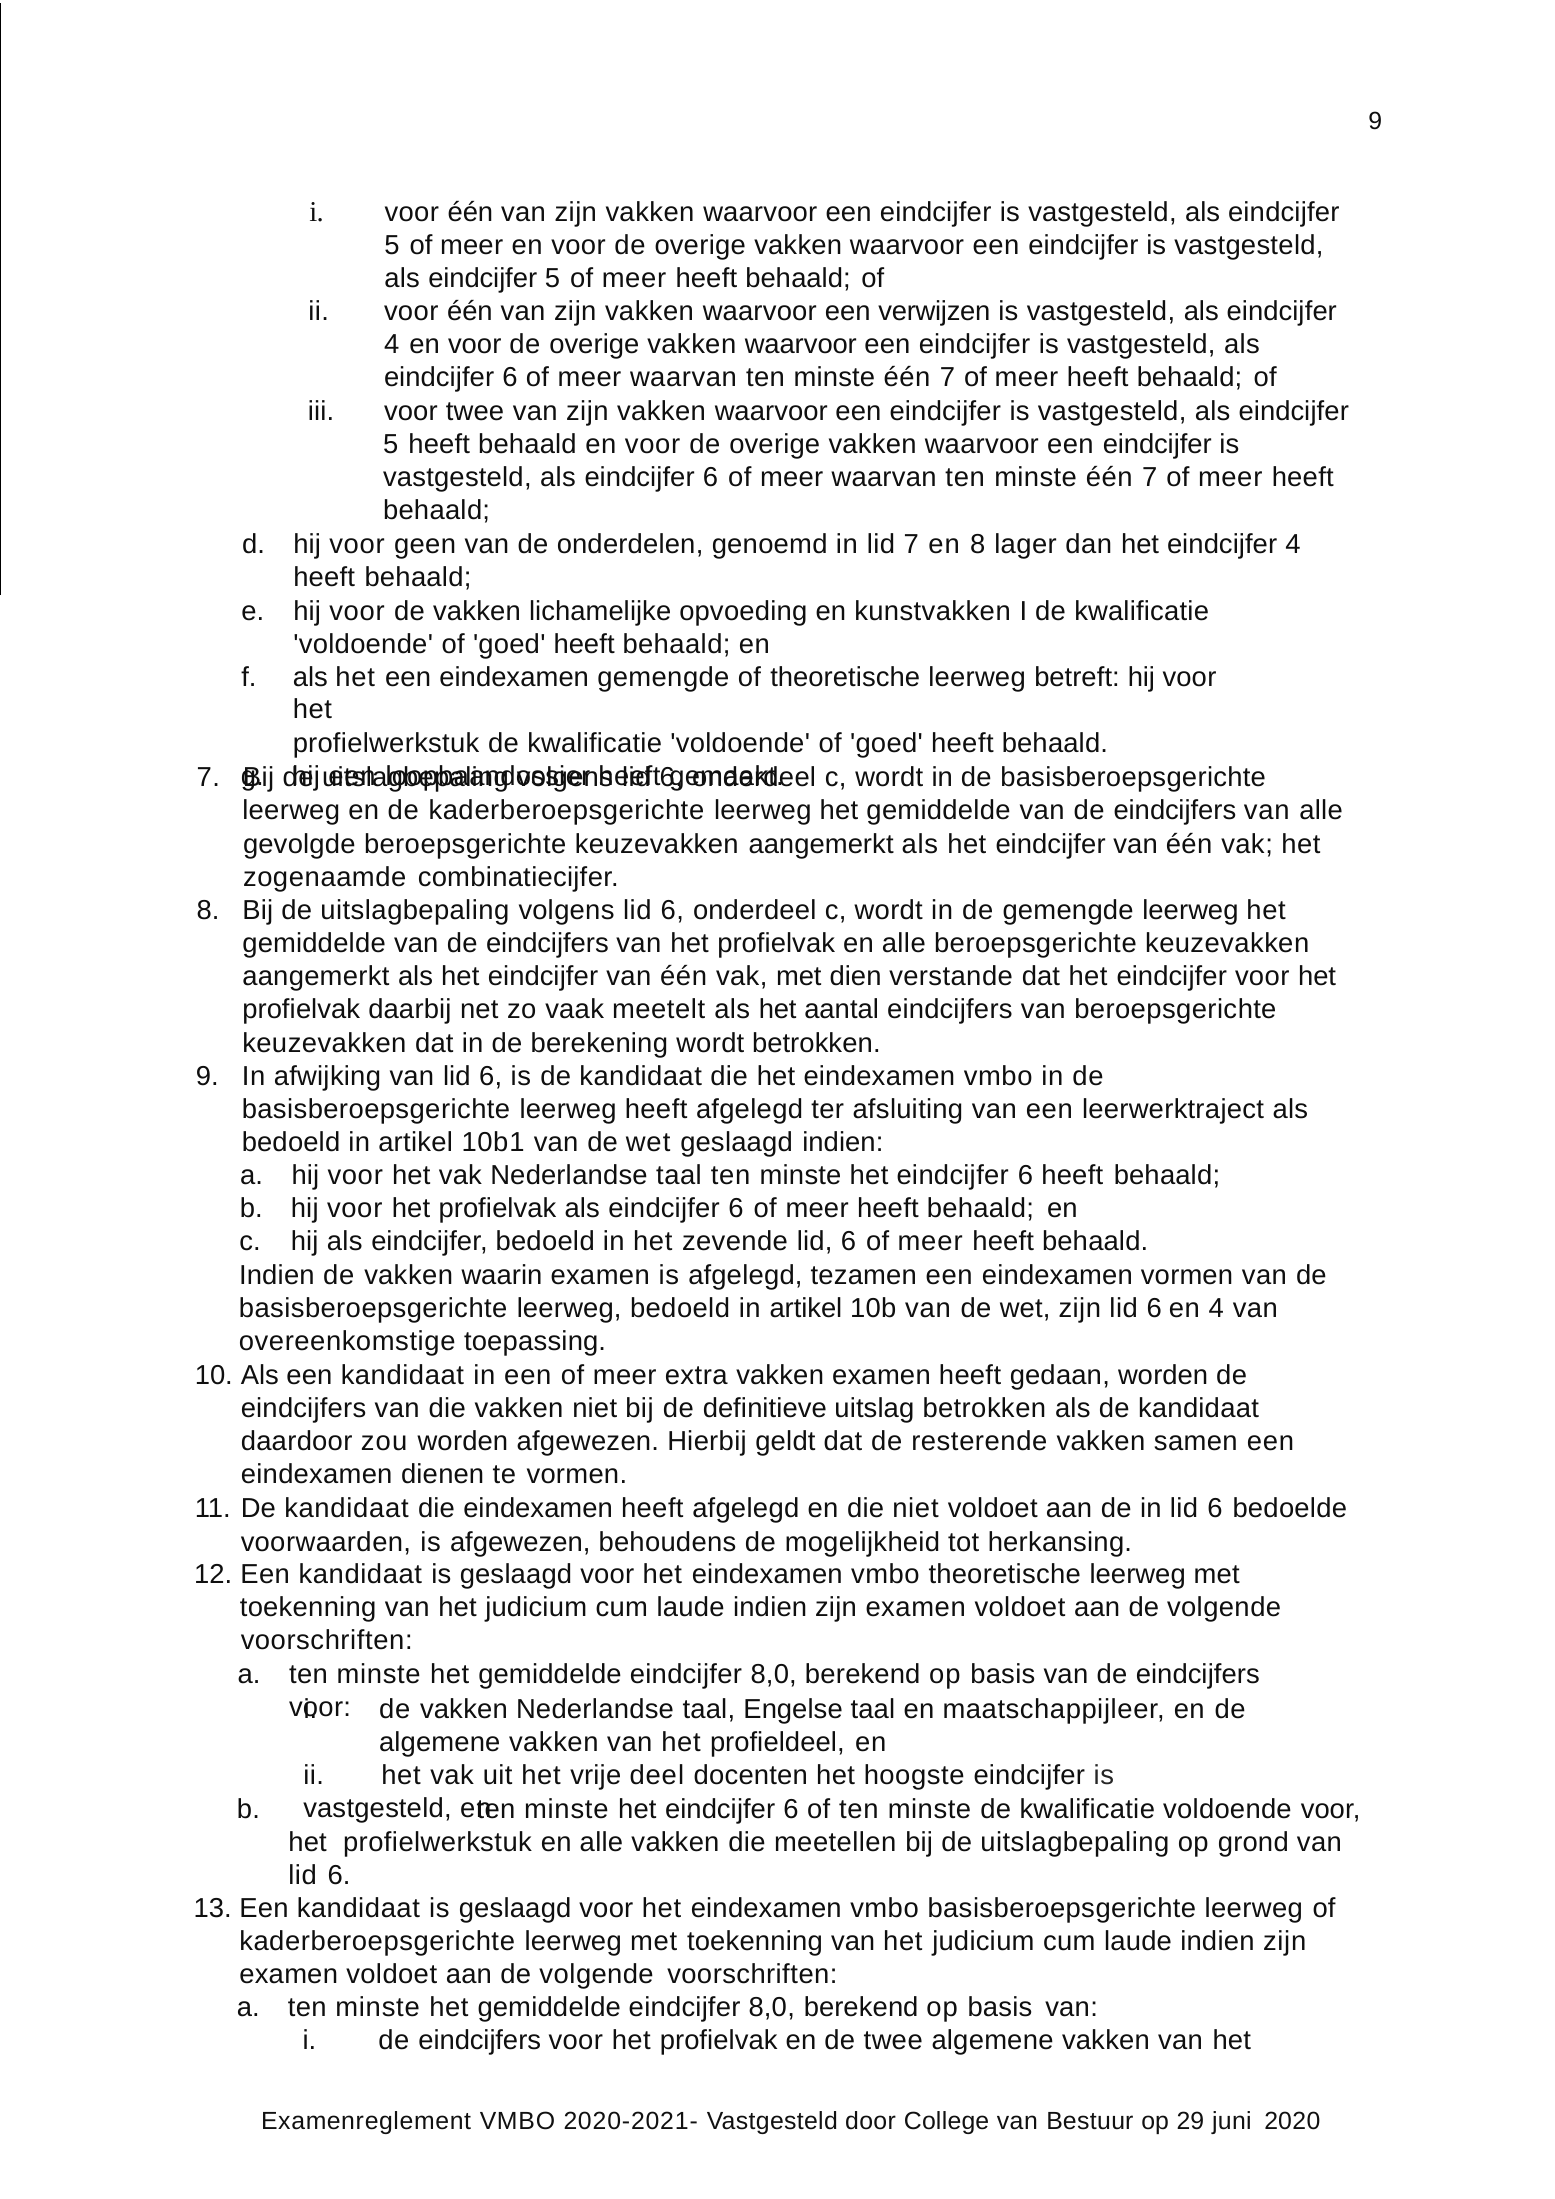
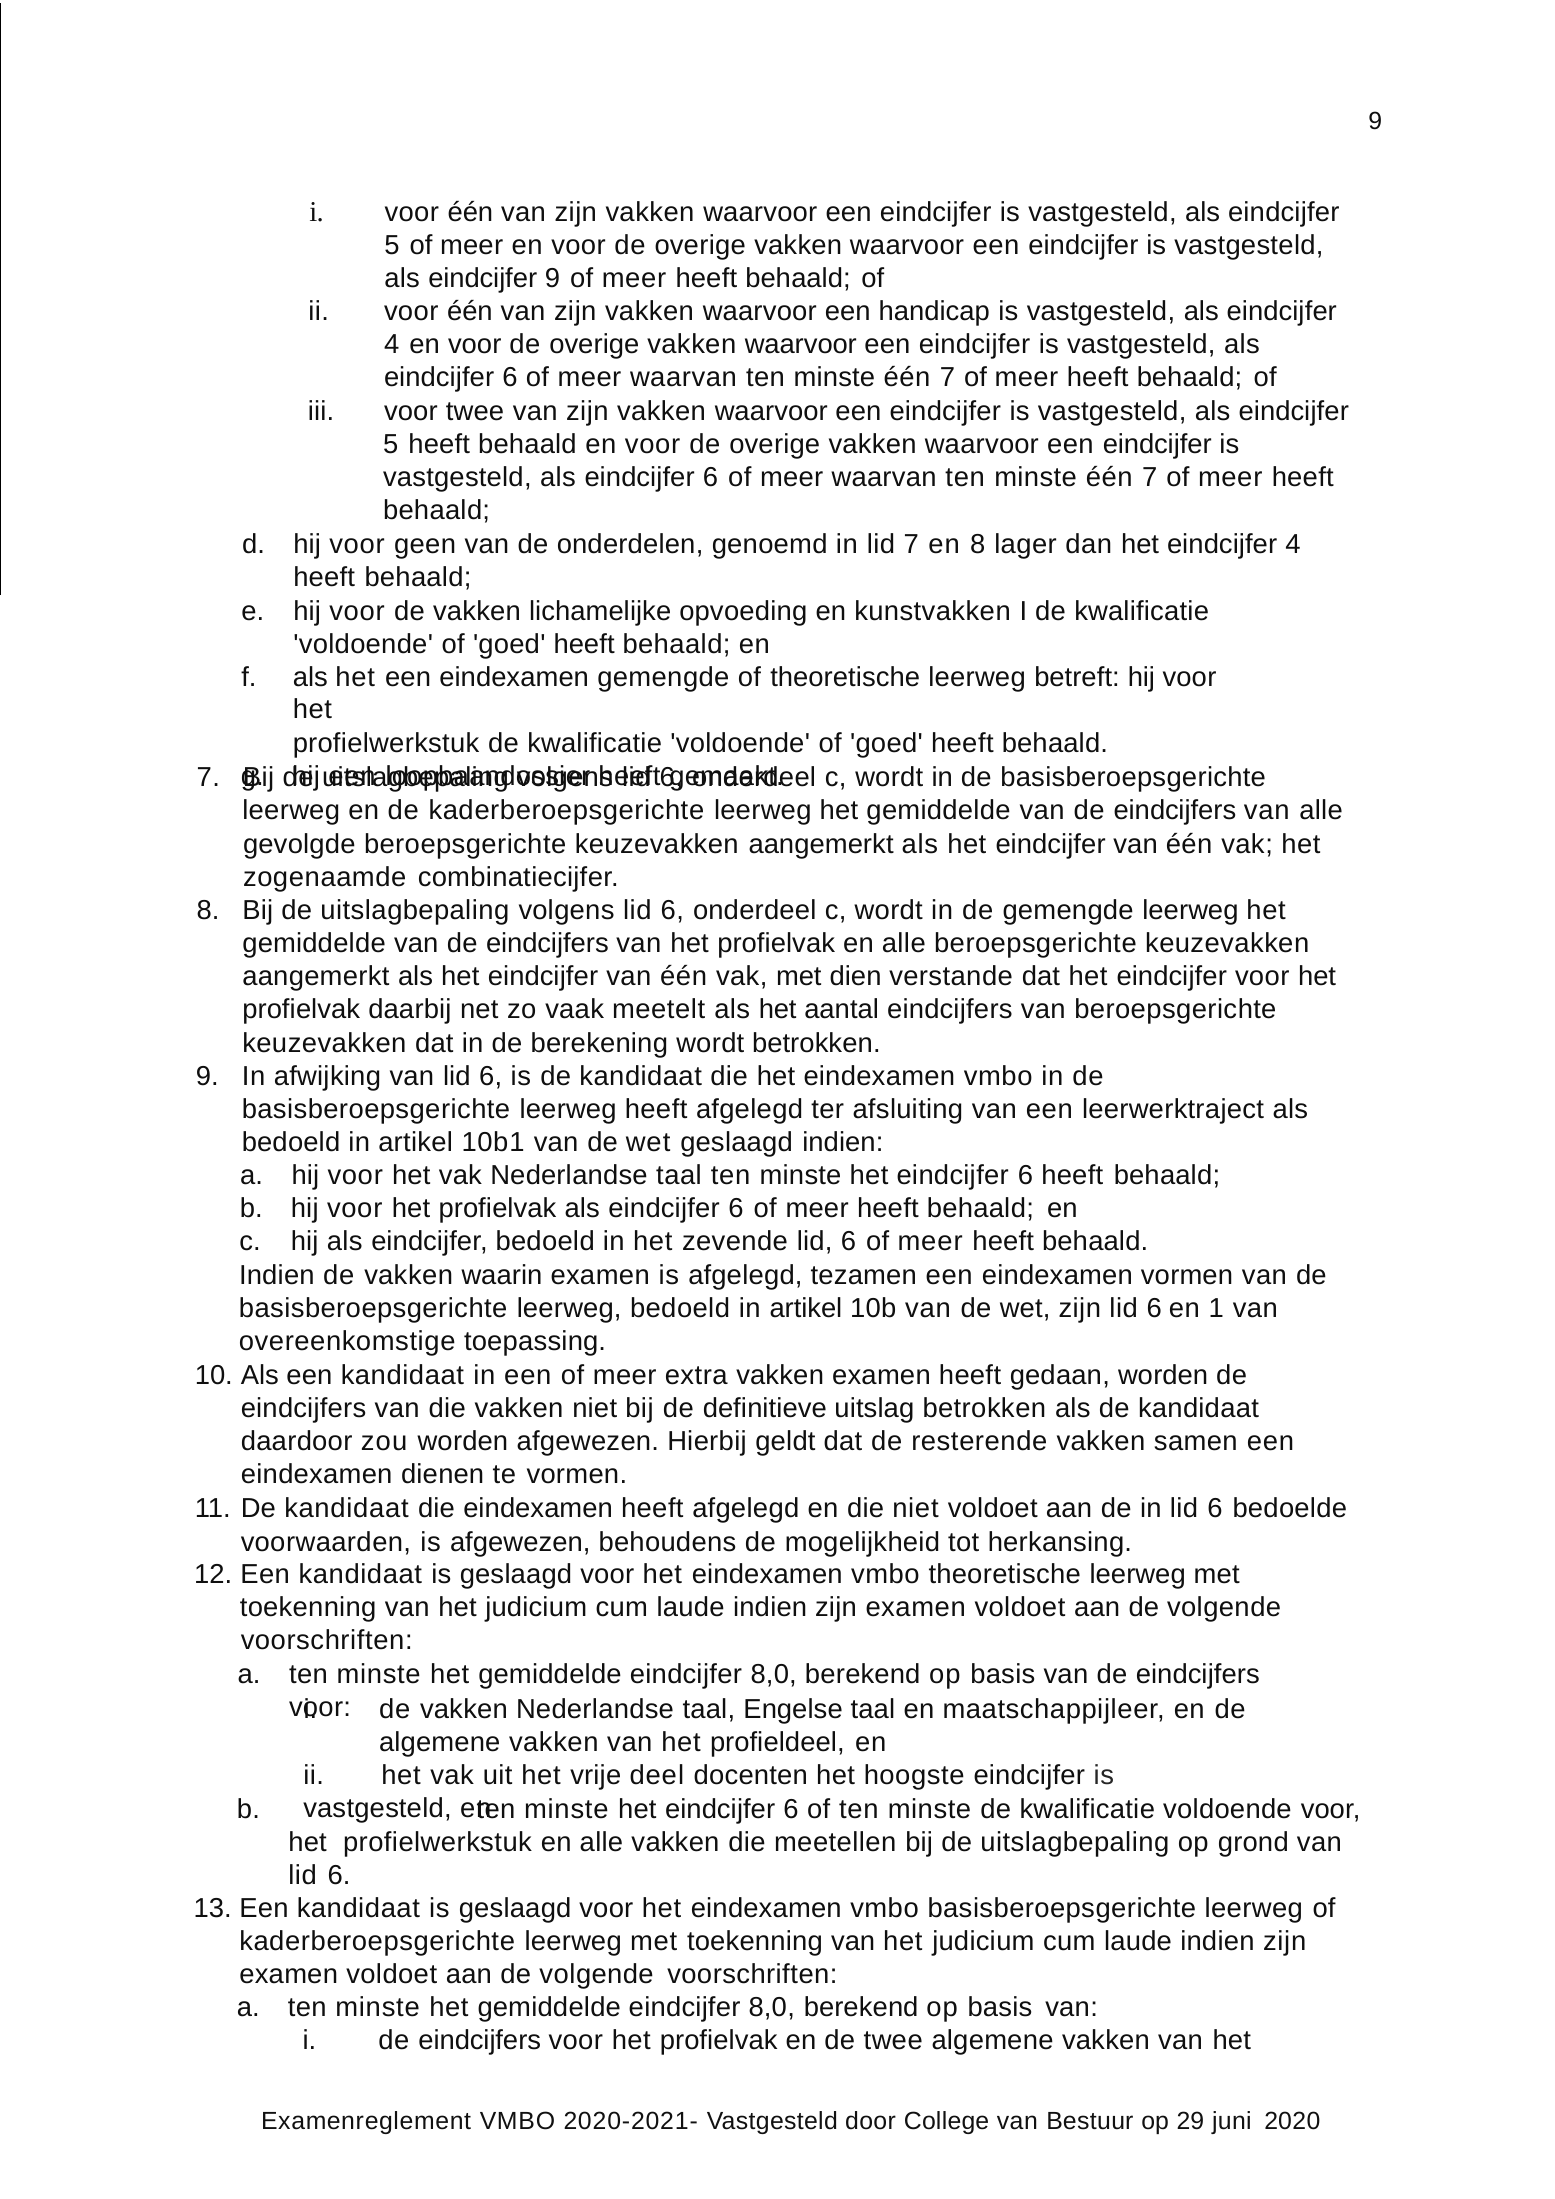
5 at (553, 278): 5 -> 9
verwijzen: verwijzen -> handicap
en 4: 4 -> 1
